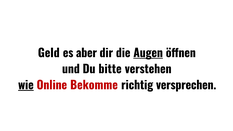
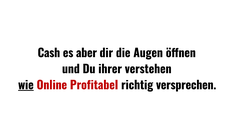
Geld: Geld -> Cash
Augen underline: present -> none
bitte: bitte -> ihrer
Bekomme: Bekomme -> Profitabel
